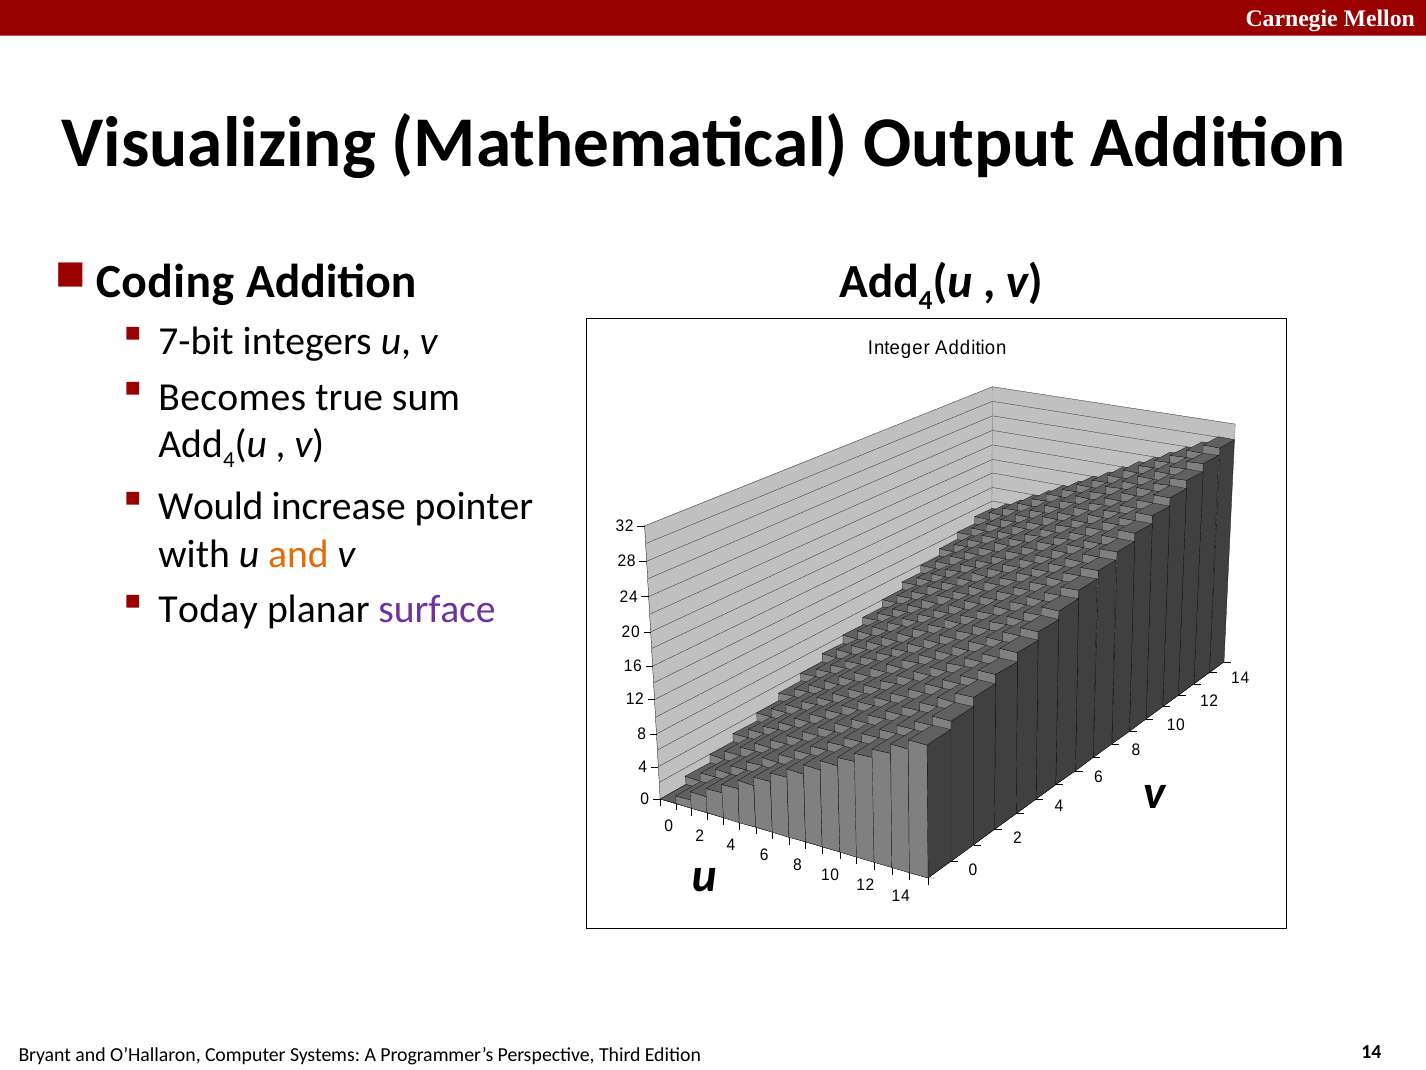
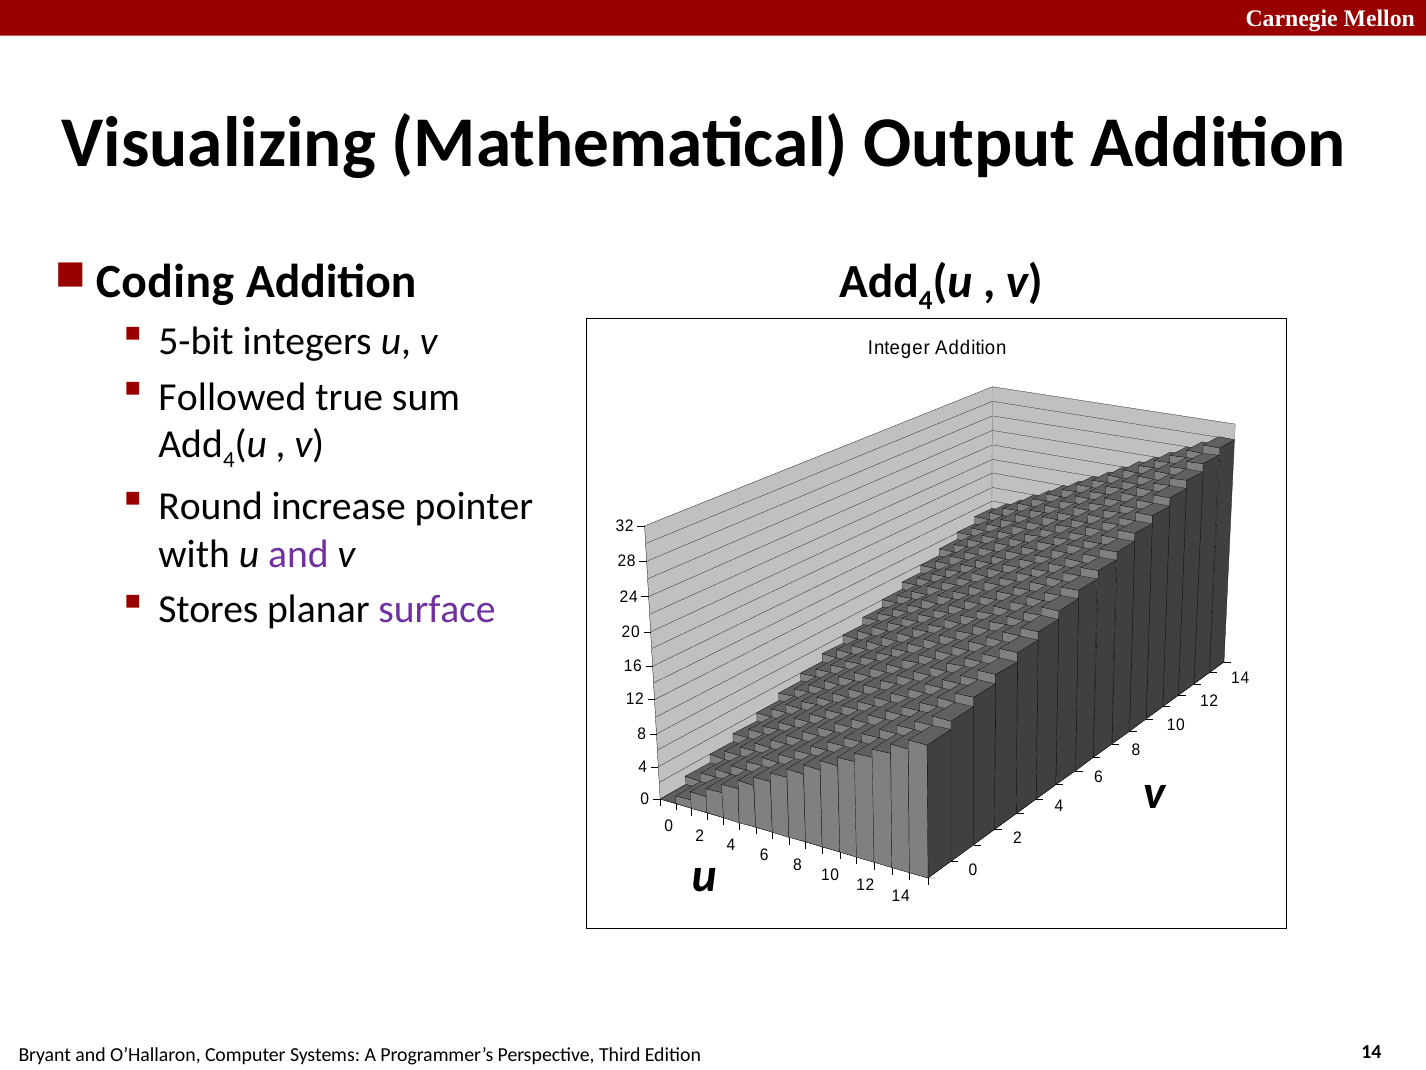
7-bit: 7-bit -> 5-bit
Becomes: Becomes -> Followed
Would: Would -> Round
and at (298, 554) colour: orange -> purple
Today: Today -> Stores
